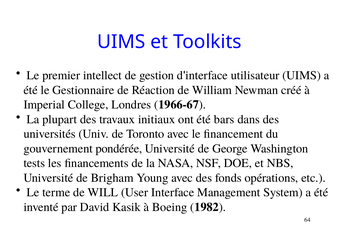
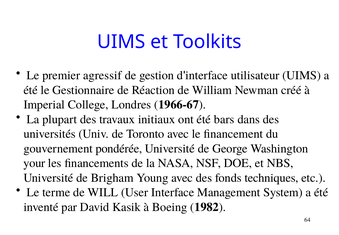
intellect: intellect -> agressif
tests: tests -> your
opérations: opérations -> techniques
